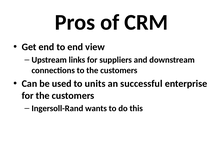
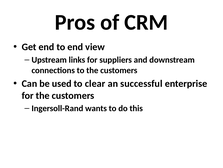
units: units -> clear
